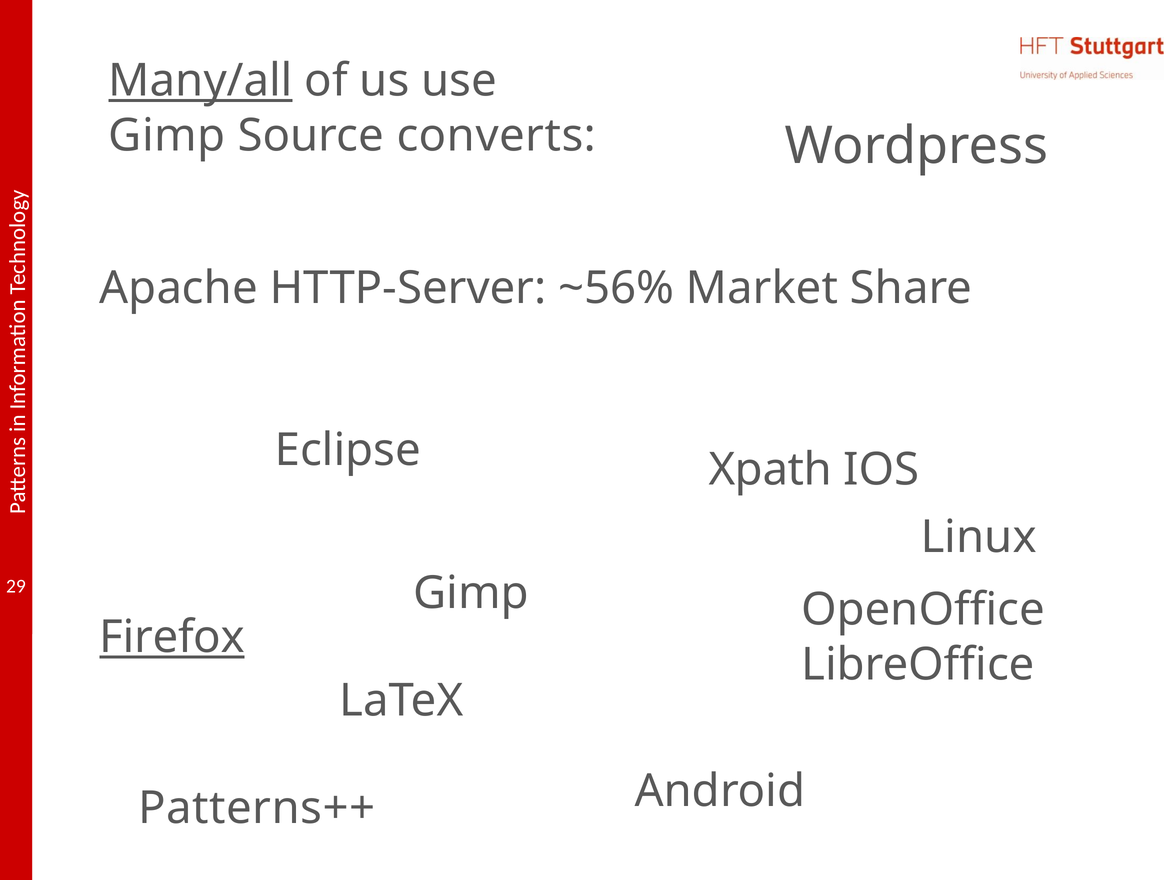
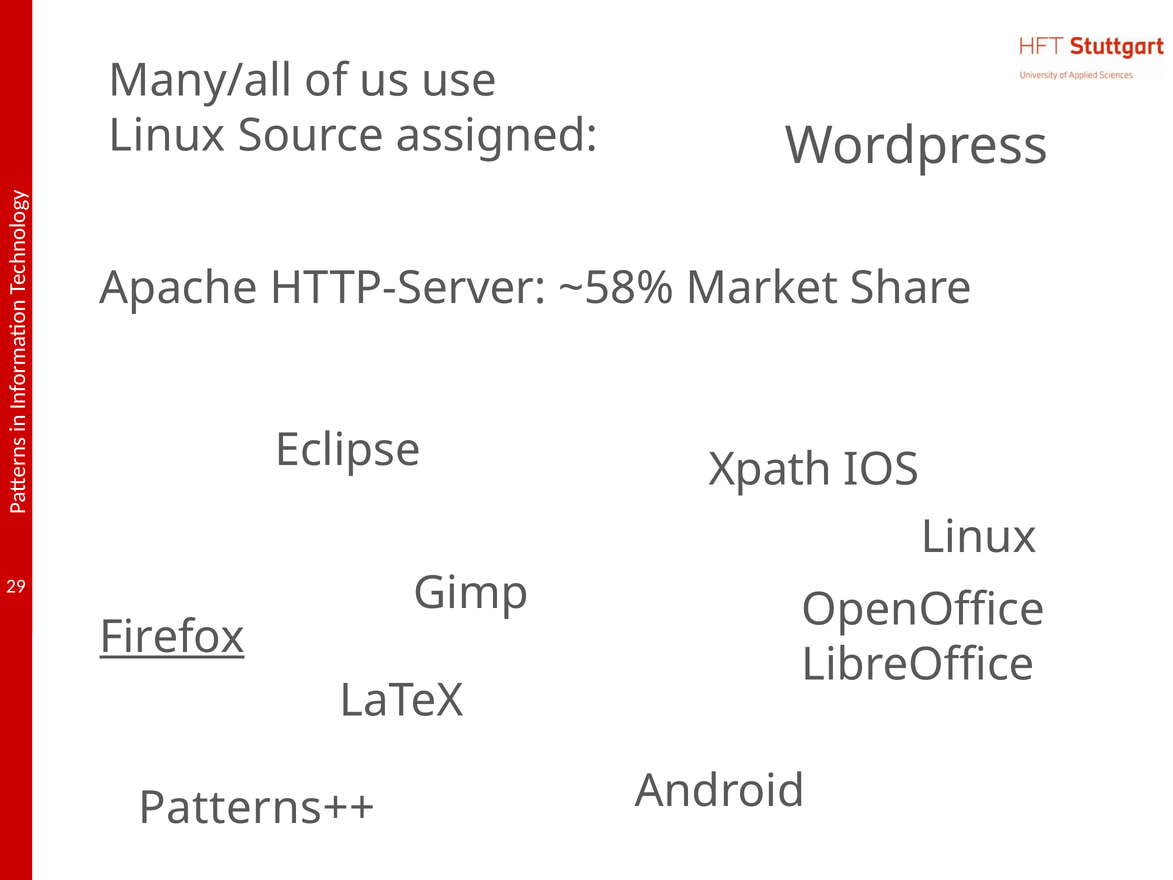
Many/all underline: present -> none
Gimp at (167, 136): Gimp -> Linux
converts: converts -> assigned
~56%: ~56% -> ~58%
